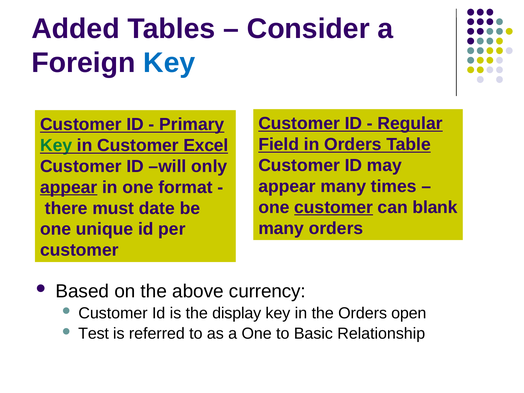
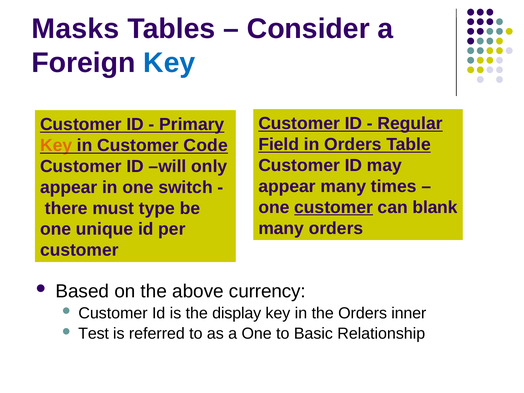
Added: Added -> Masks
Key at (56, 145) colour: green -> orange
Excel: Excel -> Code
appear at (69, 187) underline: present -> none
format: format -> switch
date: date -> type
open: open -> inner
